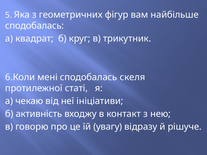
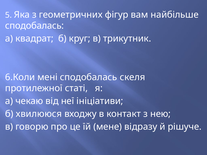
активність: активність -> хвилююся
увагу: увагу -> мене
